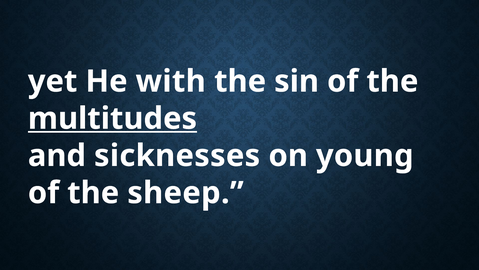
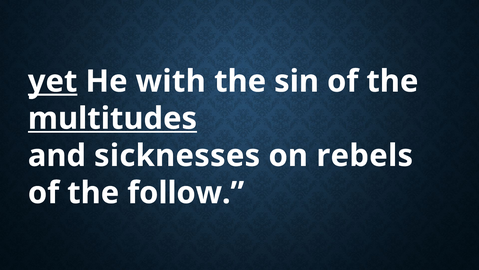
yet underline: none -> present
young: young -> rebels
sheep: sheep -> follow
